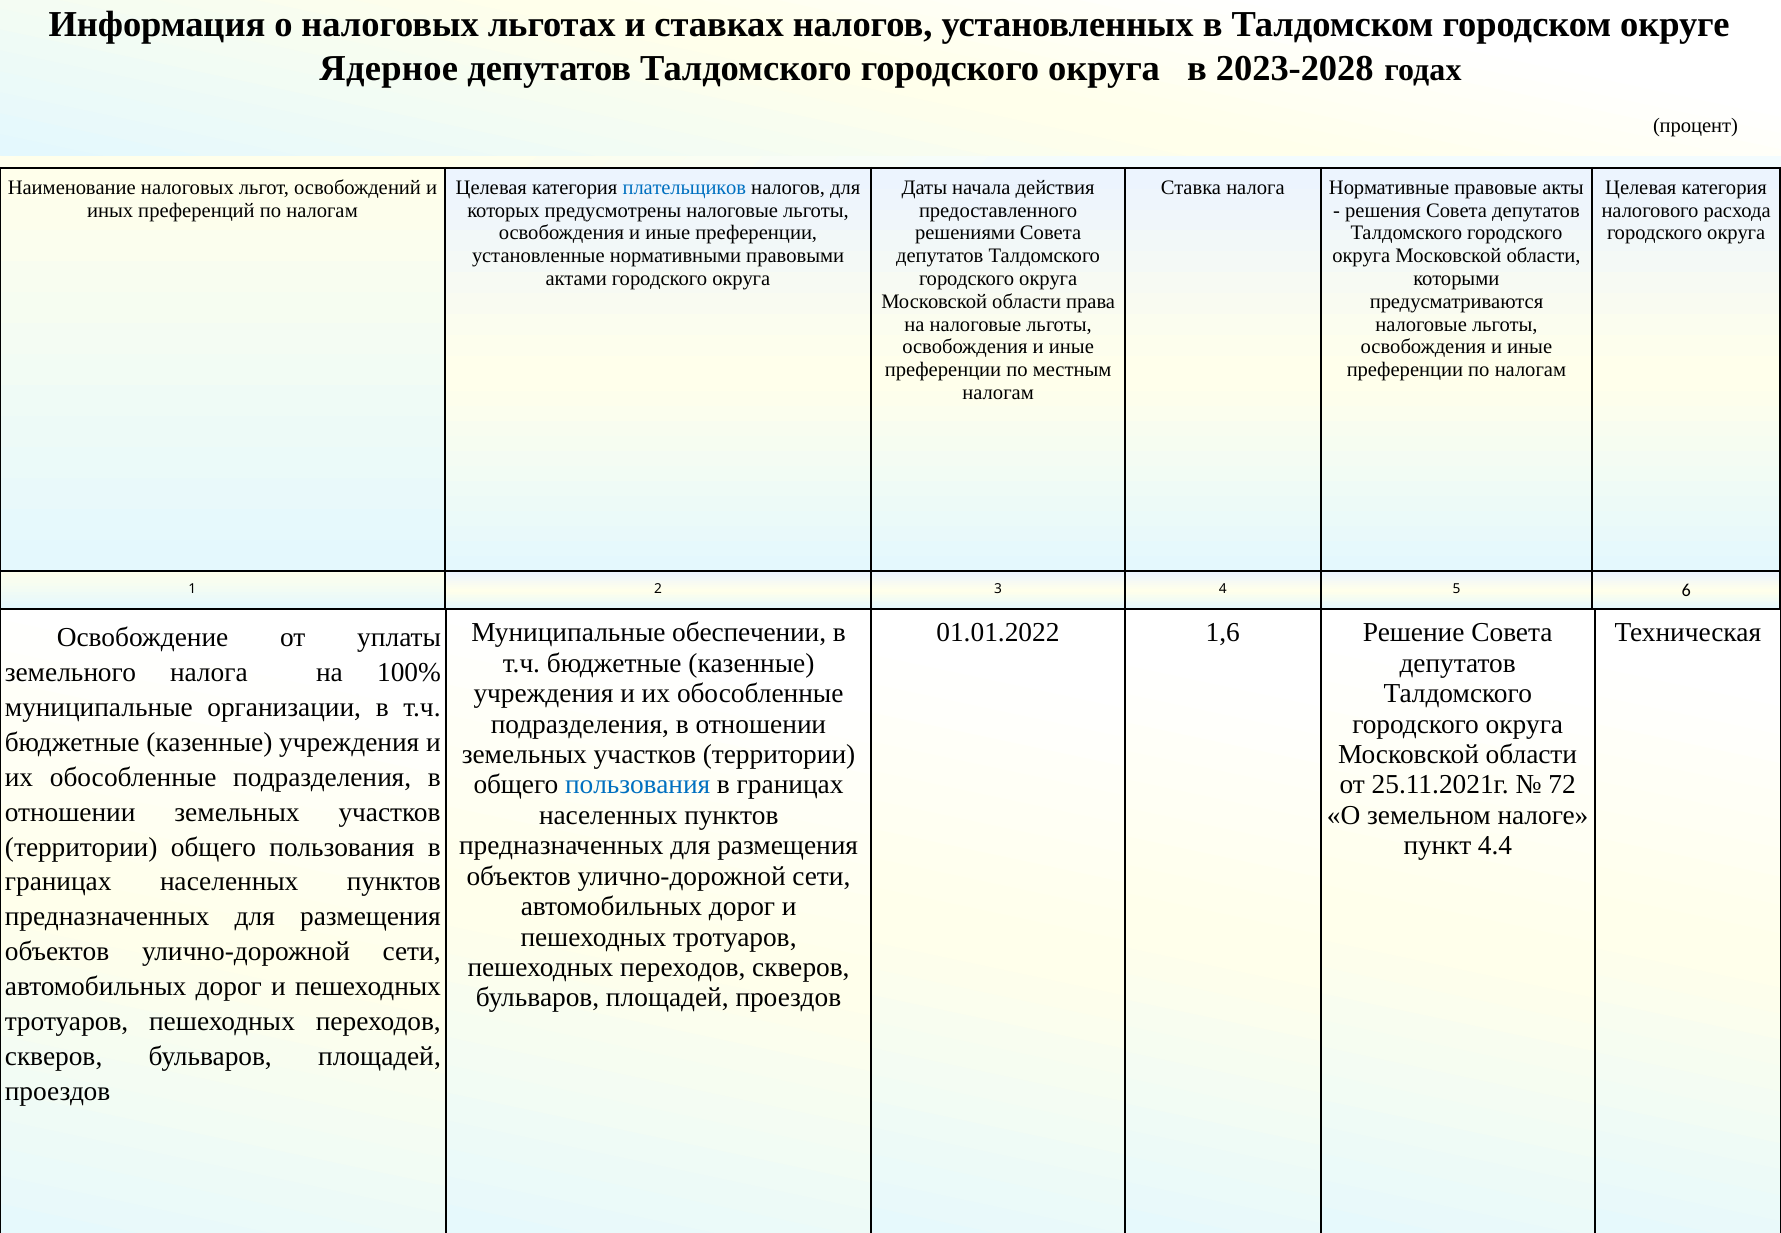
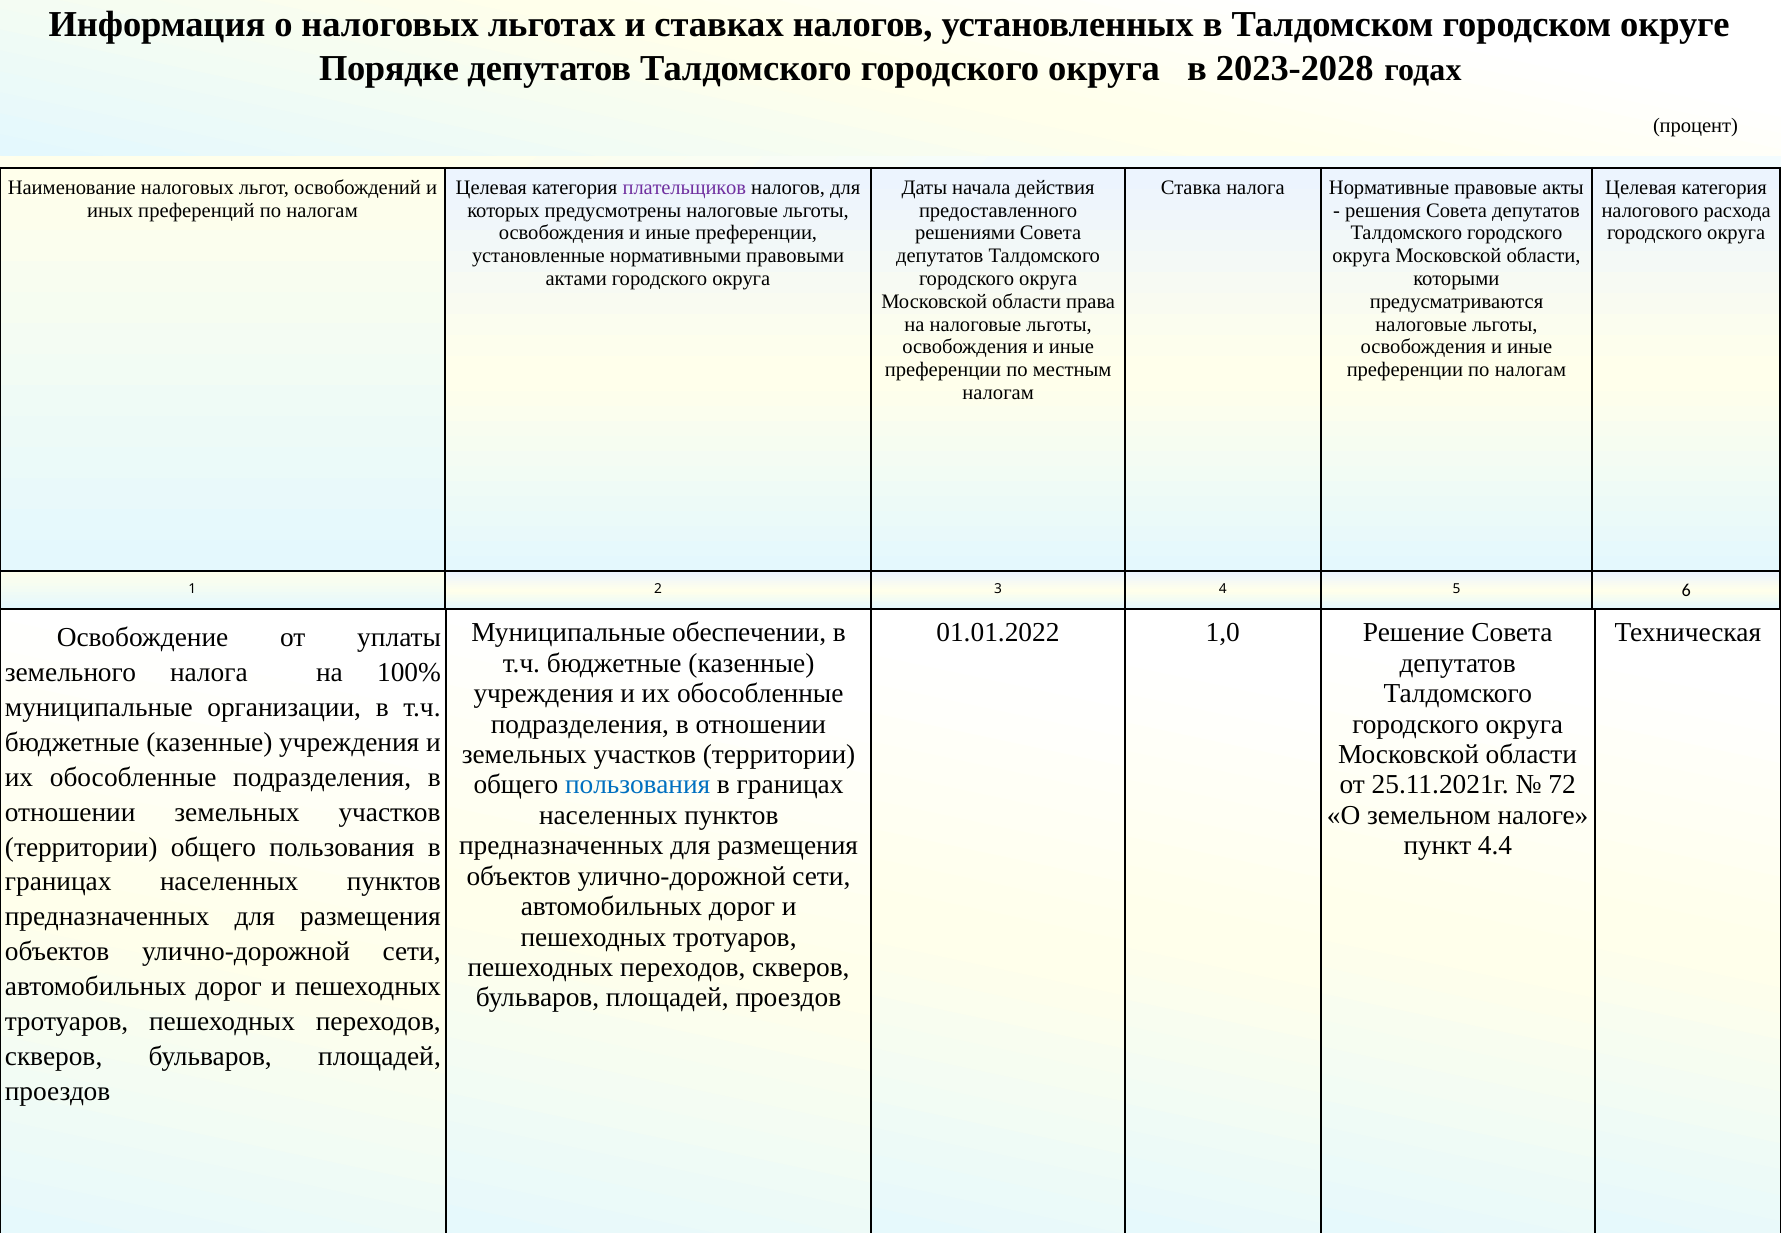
Ядерное: Ядерное -> Порядке
плательщиков colour: blue -> purple
1,6: 1,6 -> 1,0
